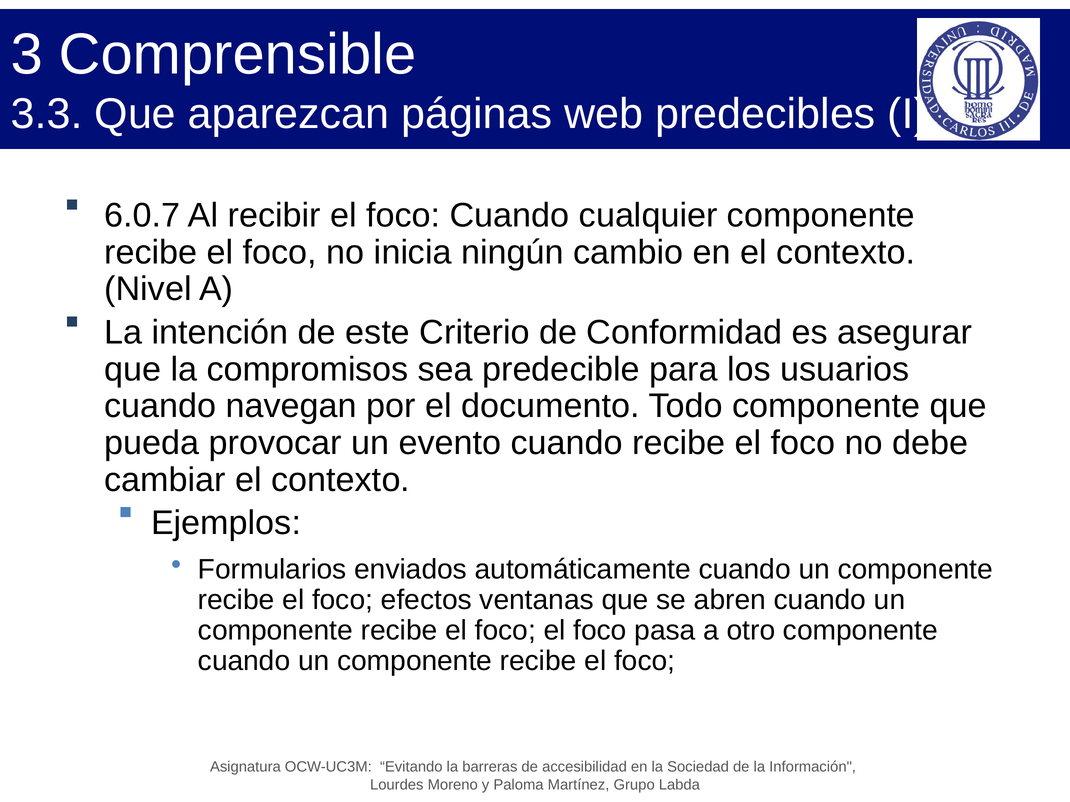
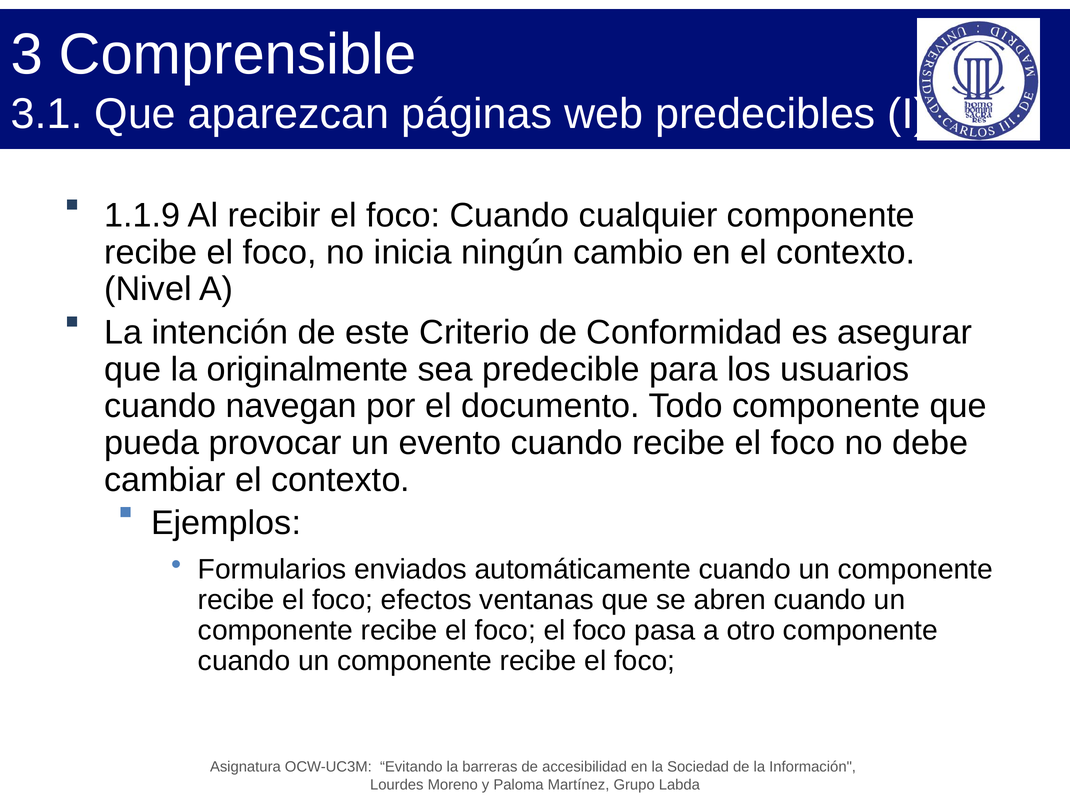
3.3: 3.3 -> 3.1
6.0.7: 6.0.7 -> 1.1.9
compromisos: compromisos -> originalmente
